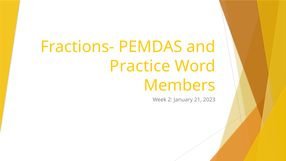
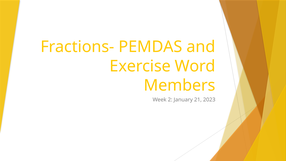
Practice: Practice -> Exercise
